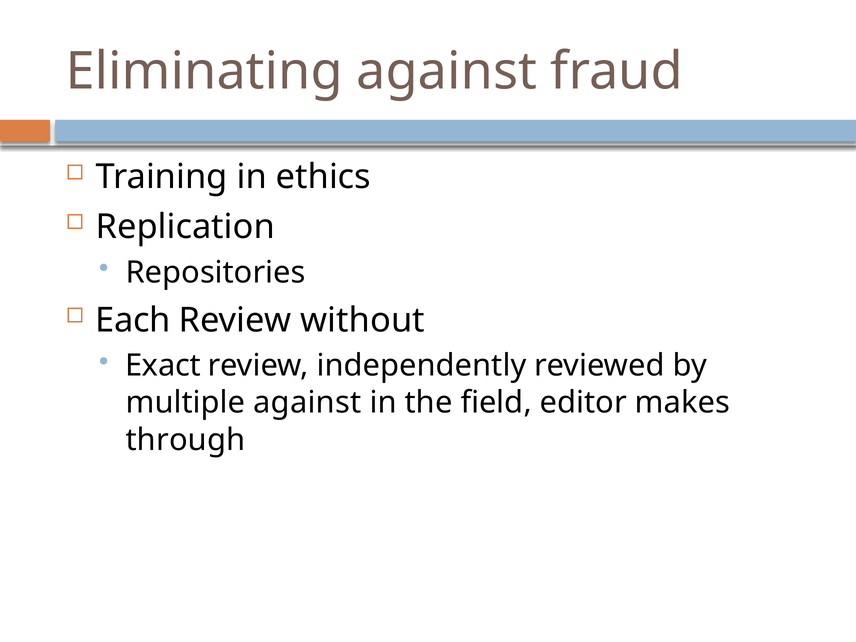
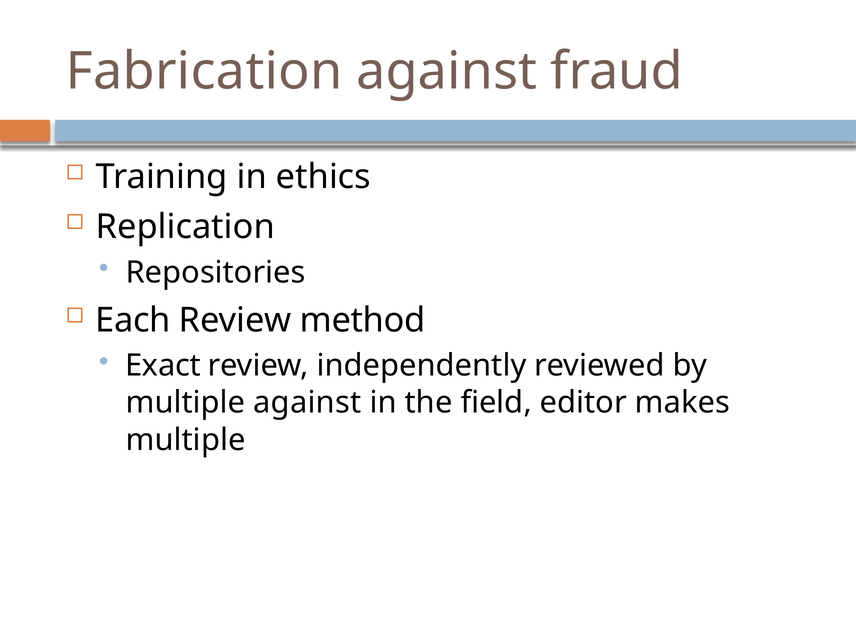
Eliminating: Eliminating -> Fabrication
without: without -> method
through at (186, 440): through -> multiple
